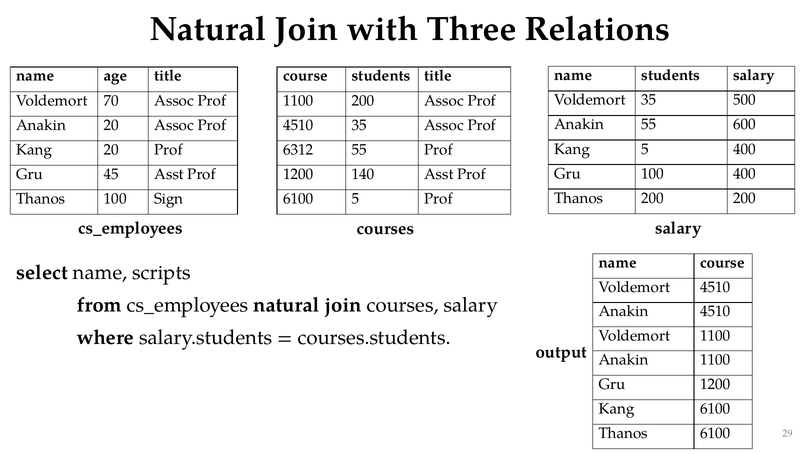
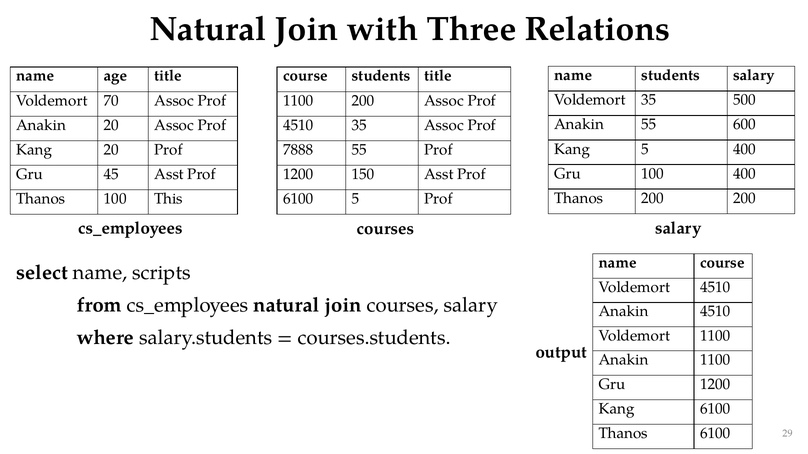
6312: 6312 -> 7888
140: 140 -> 150
Sign: Sign -> This
